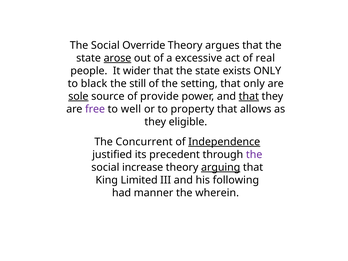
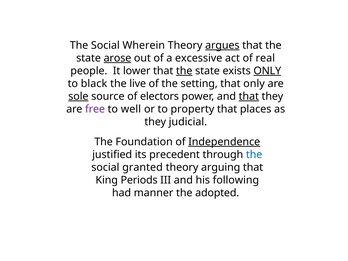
Override: Override -> Wherein
argues underline: none -> present
wider: wider -> lower
the at (184, 71) underline: none -> present
ONLY at (267, 71) underline: none -> present
still: still -> live
provide: provide -> electors
allows: allows -> places
eligible: eligible -> judicial
Concurrent: Concurrent -> Foundation
the at (254, 155) colour: purple -> blue
increase: increase -> granted
arguing underline: present -> none
Limited: Limited -> Periods
wherein: wherein -> adopted
